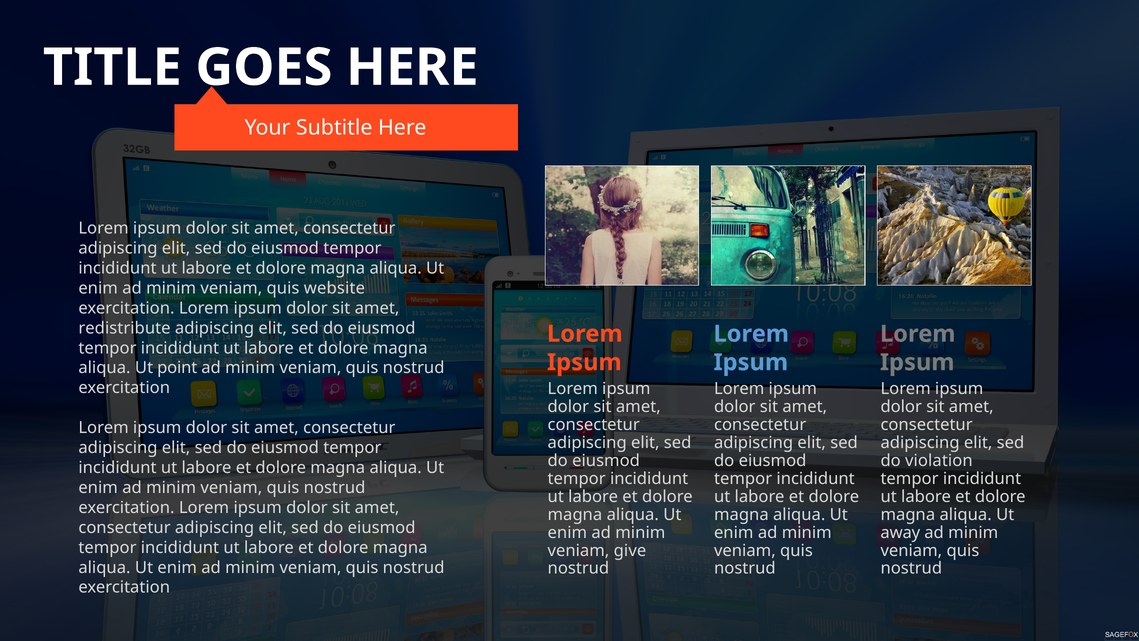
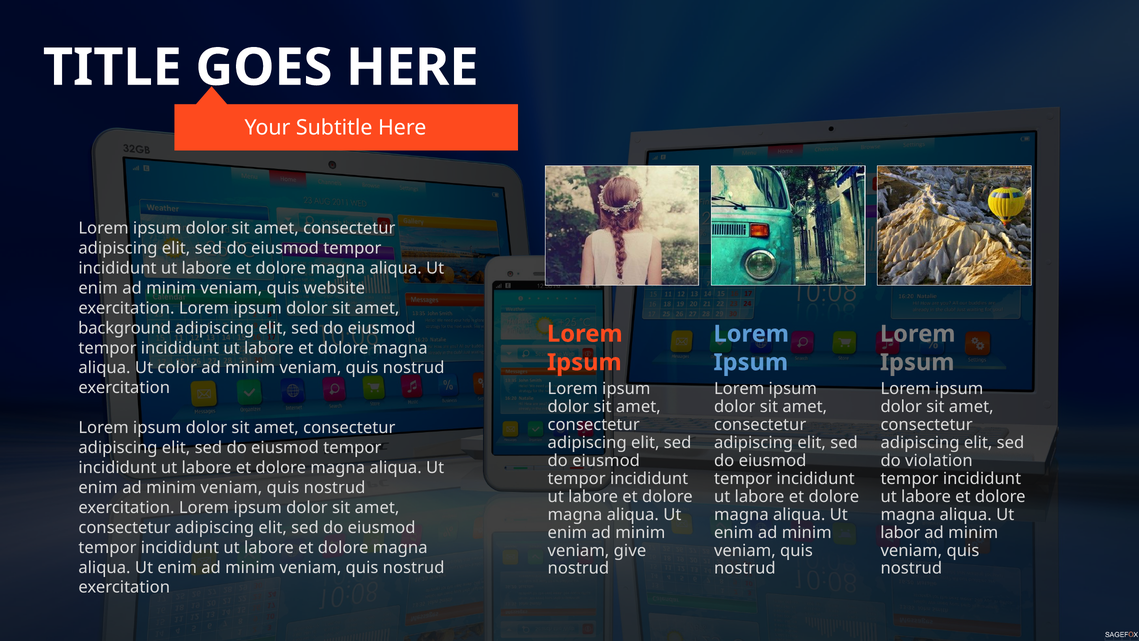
redistribute: redistribute -> background
point: point -> color
away: away -> labor
